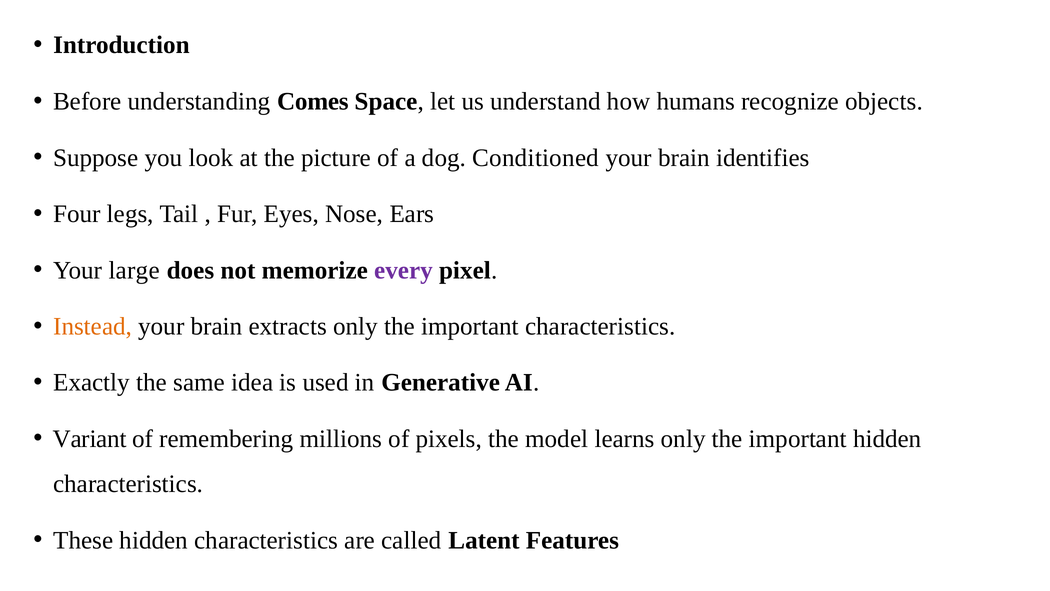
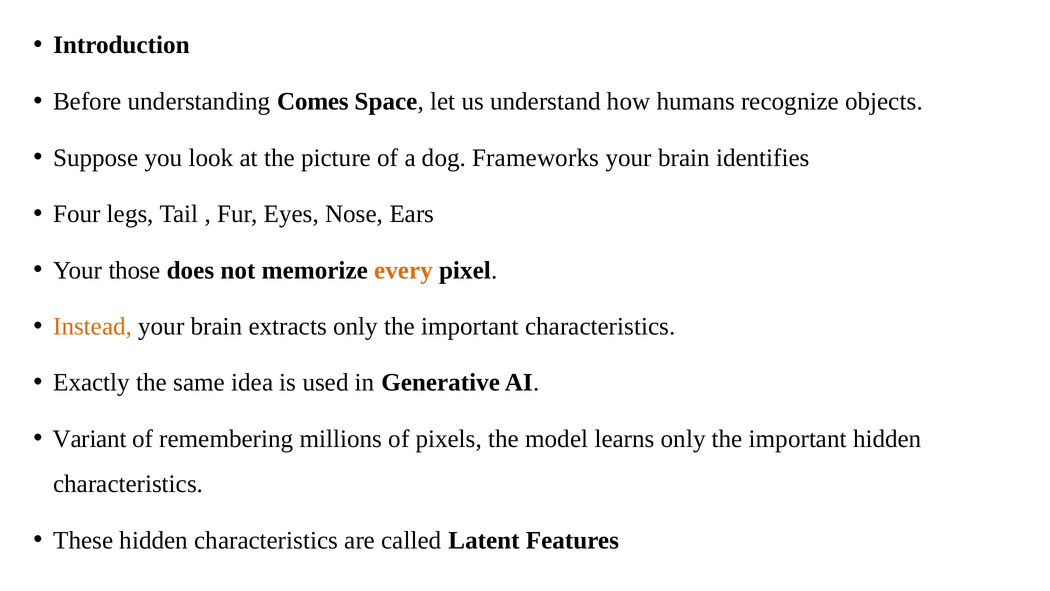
Conditioned: Conditioned -> Frameworks
large: large -> those
every colour: purple -> orange
